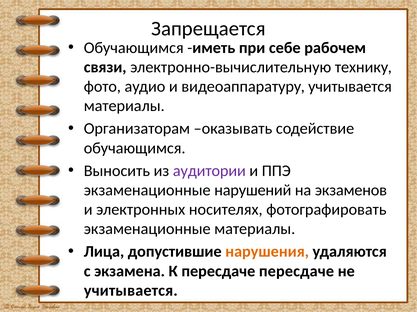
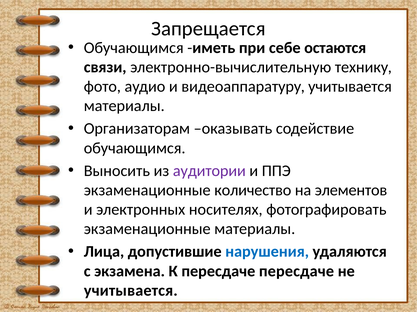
рабочем: рабочем -> остаются
нарушений: нарушений -> количество
экзаменов: экзаменов -> элементов
нарушения colour: orange -> blue
